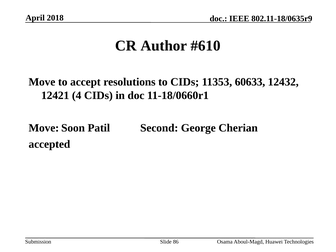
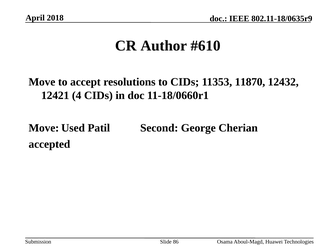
60633: 60633 -> 11870
Soon: Soon -> Used
